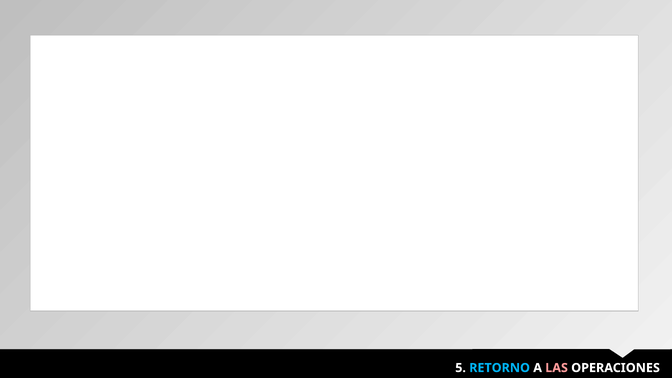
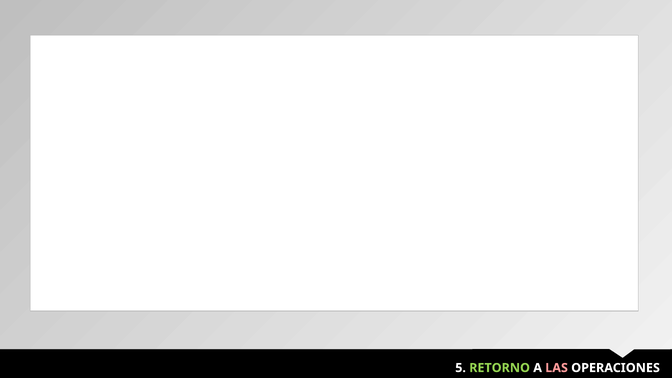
RETORNO colour: light blue -> light green
